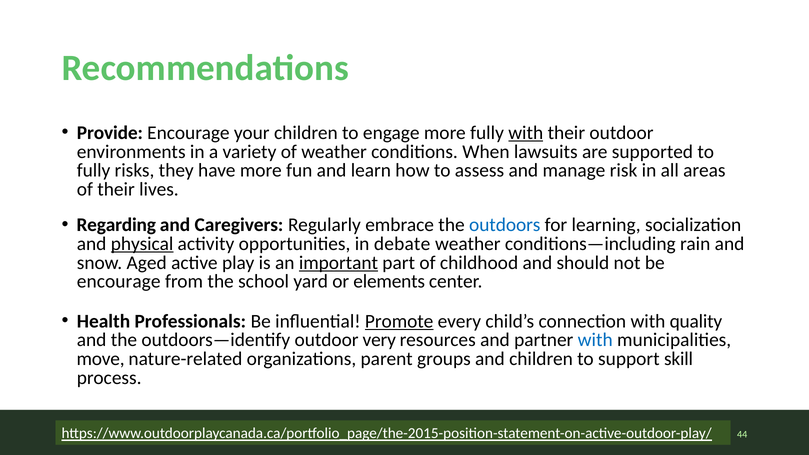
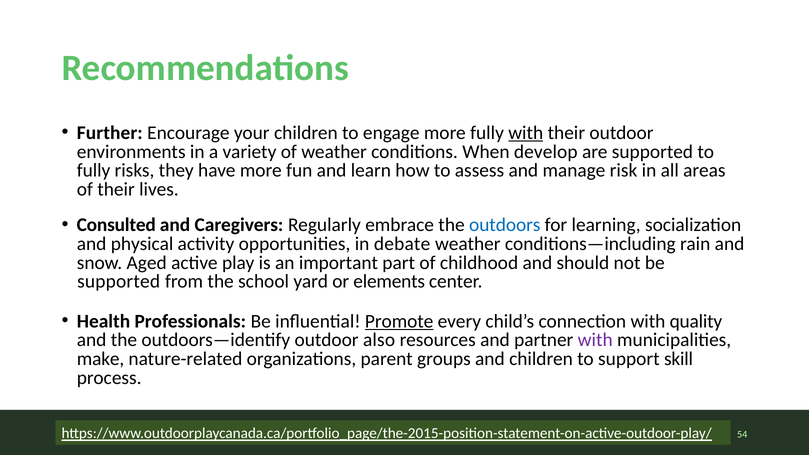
Provide: Provide -> Further
lawsuits: lawsuits -> develop
Regarding: Regarding -> Consulted
physical underline: present -> none
important underline: present -> none
encourage at (119, 281): encourage -> supported
very: very -> also
with at (595, 340) colour: blue -> purple
move: move -> make
44: 44 -> 54
